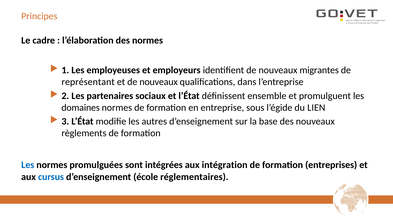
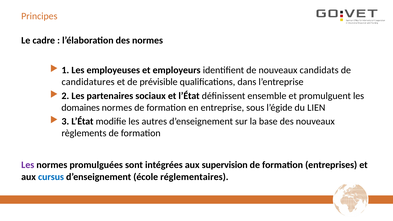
migrantes: migrantes -> candidats
représentant: représentant -> candidatures
et de nouveaux: nouveaux -> prévisible
Les at (28, 165) colour: blue -> purple
intégration: intégration -> supervision
